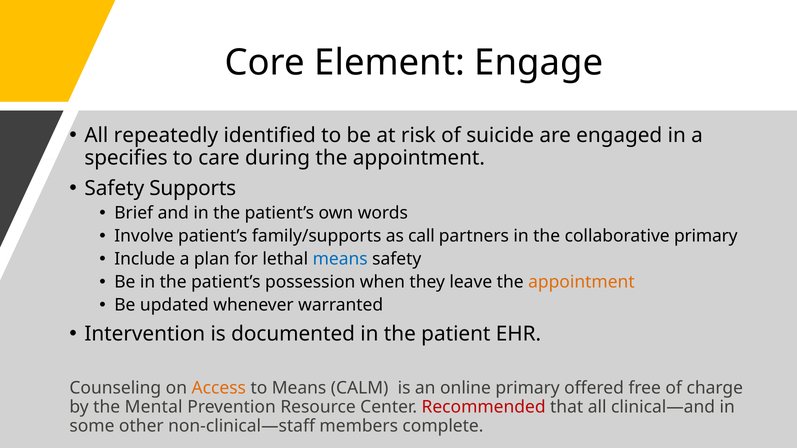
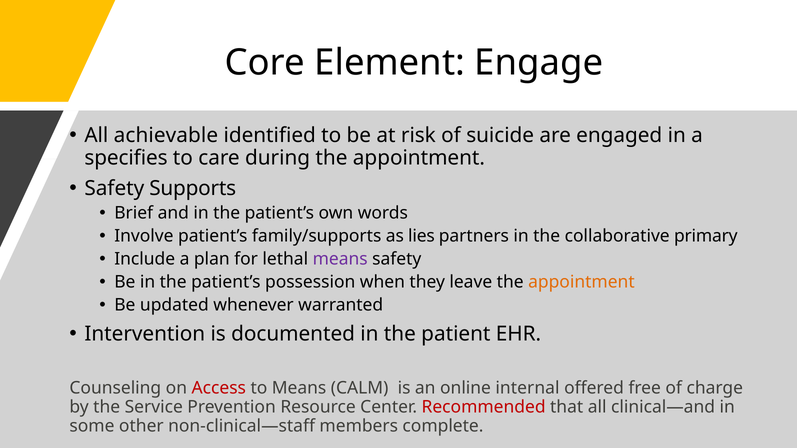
repeatedly: repeatedly -> achievable
call: call -> lies
means at (340, 259) colour: blue -> purple
Access colour: orange -> red
online primary: primary -> internal
Mental: Mental -> Service
